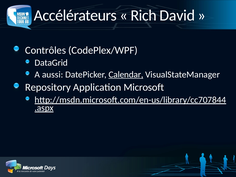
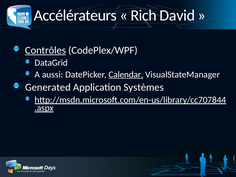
Contrôles underline: none -> present
Repository: Repository -> Generated
Microsoft: Microsoft -> Systèmes
